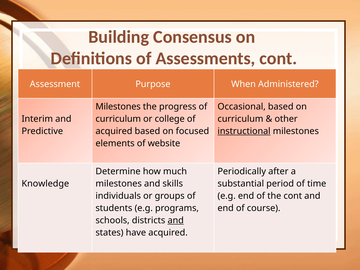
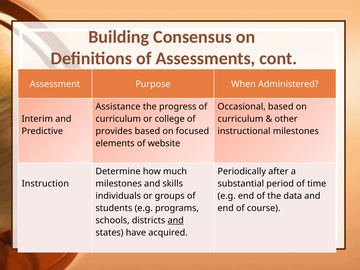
Milestones at (118, 107): Milestones -> Assistance
acquired at (114, 131): acquired -> provides
instructional underline: present -> none
Knowledge: Knowledge -> Instruction
the cont: cont -> data
